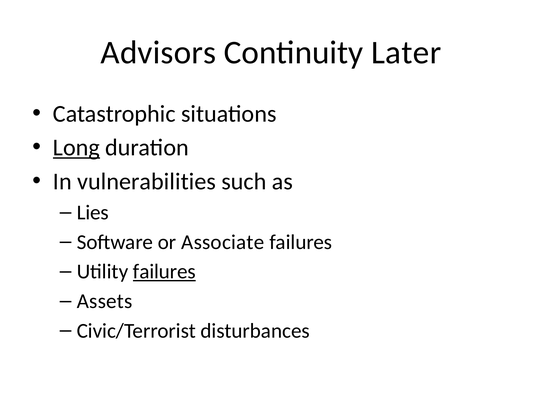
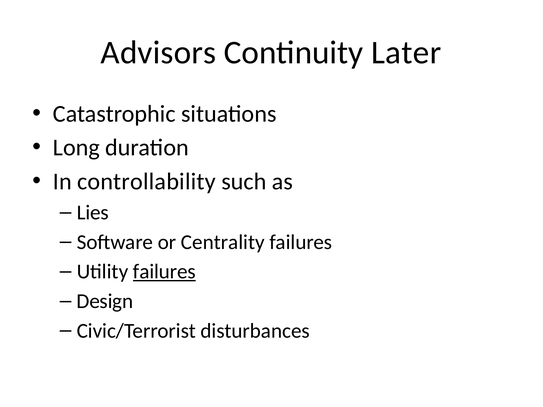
Long underline: present -> none
vulnerabilities: vulnerabilities -> controllability
Associate: Associate -> Centrality
Assets: Assets -> Design
